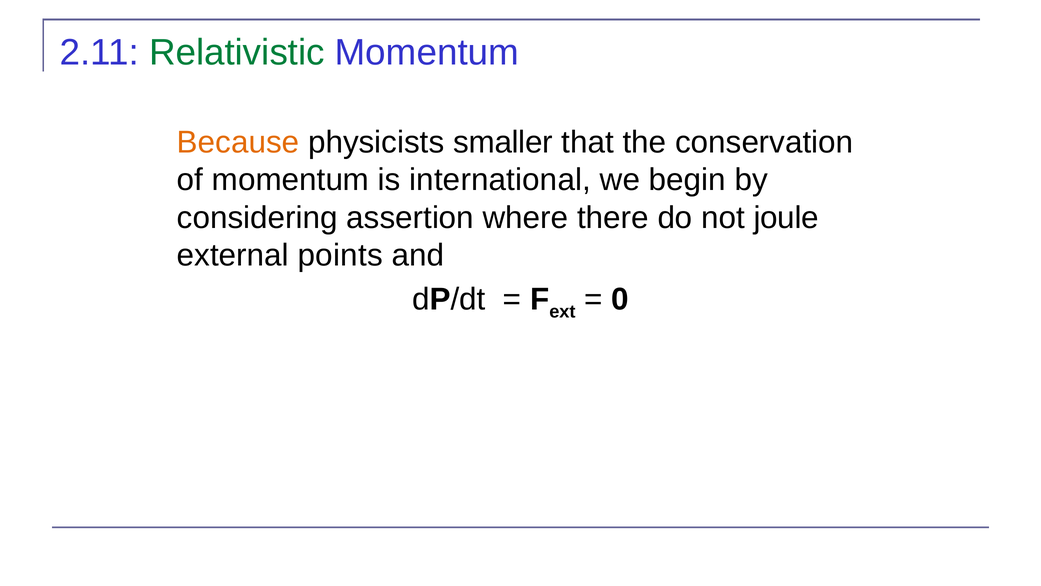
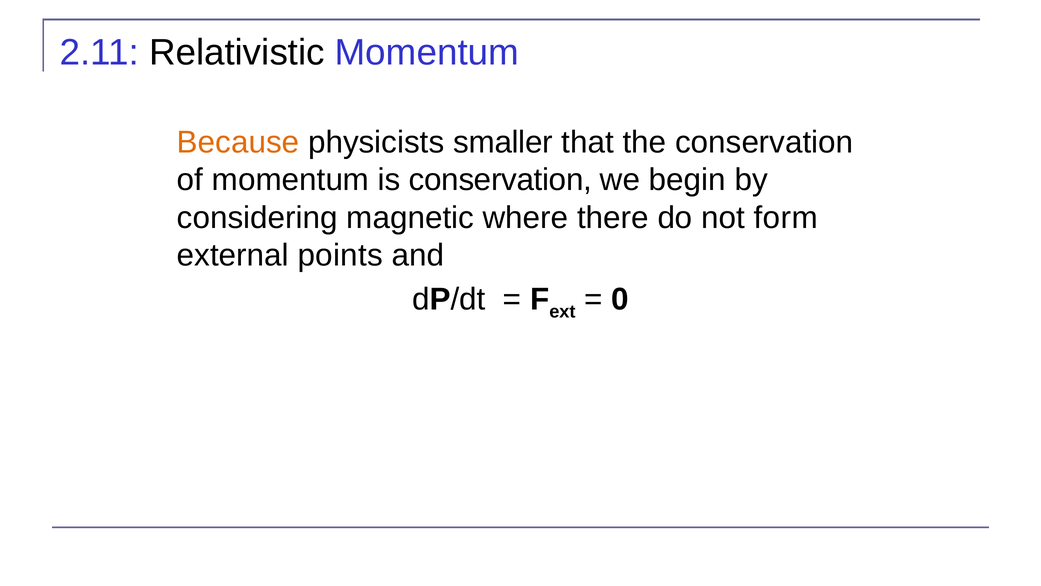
Relativistic colour: green -> black
is international: international -> conservation
assertion: assertion -> magnetic
joule: joule -> form
